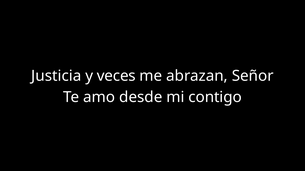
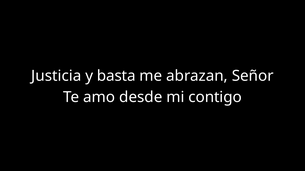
veces: veces -> basta
